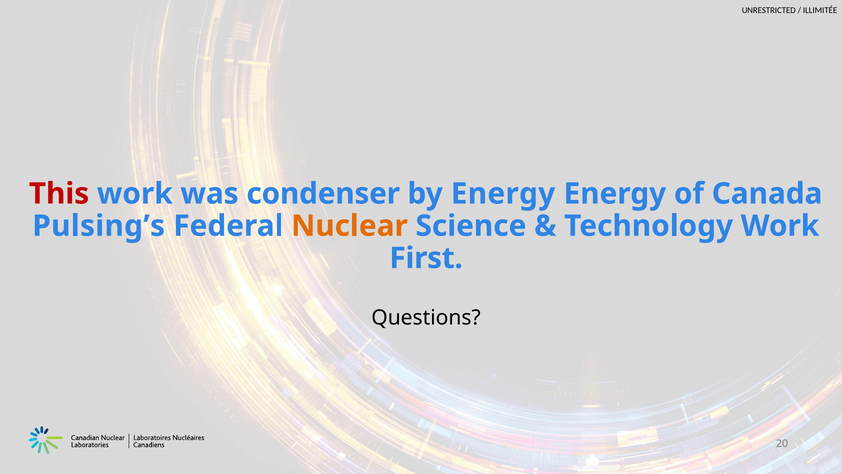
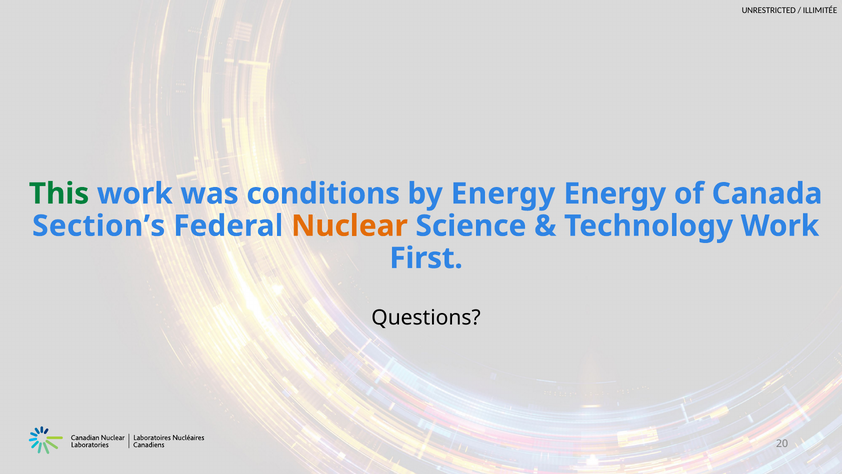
This colour: red -> green
condenser: condenser -> conditions
Pulsing’s: Pulsing’s -> Section’s
